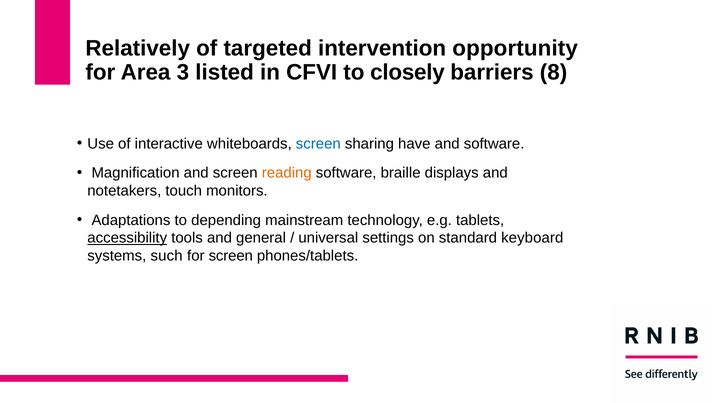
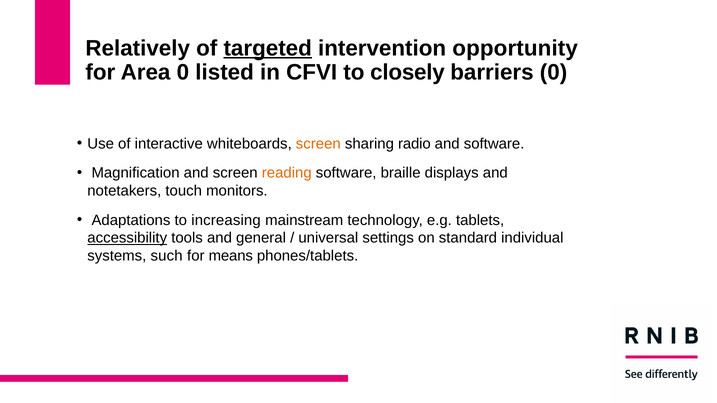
targeted underline: none -> present
Area 3: 3 -> 0
barriers 8: 8 -> 0
screen at (318, 144) colour: blue -> orange
have: have -> radio
depending: depending -> increasing
keyboard: keyboard -> individual
for screen: screen -> means
